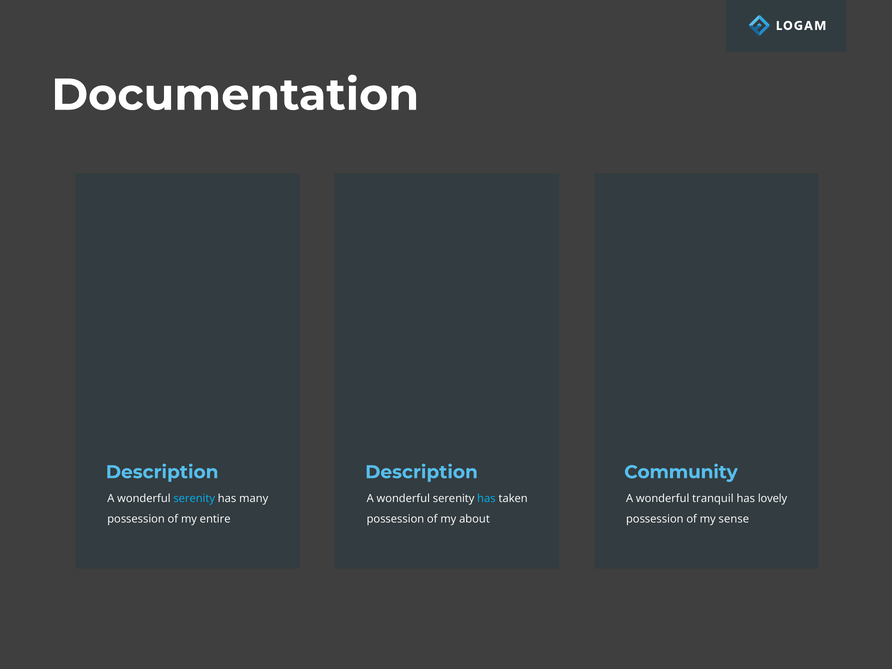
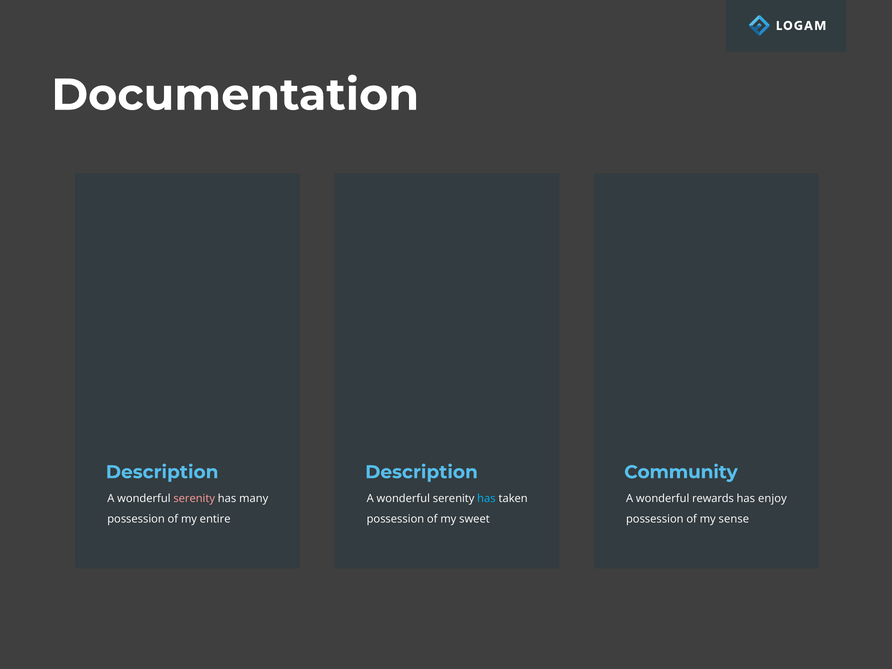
serenity at (194, 499) colour: light blue -> pink
tranquil: tranquil -> rewards
lovely: lovely -> enjoy
about: about -> sweet
